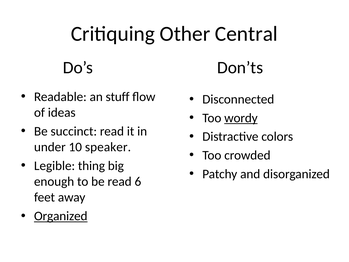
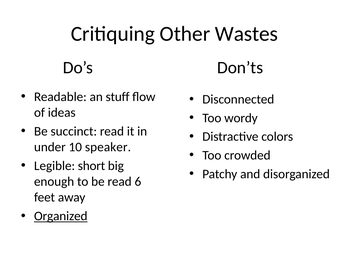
Central: Central -> Wastes
wordy underline: present -> none
thing: thing -> short
